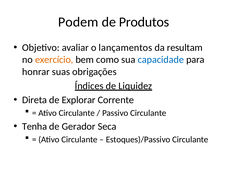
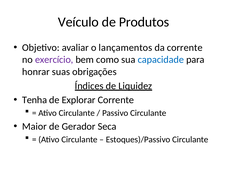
Podem: Podem -> Veículo
da resultam: resultam -> corrente
exercício colour: orange -> purple
Direta: Direta -> Tenha
Tenha: Tenha -> Maior
